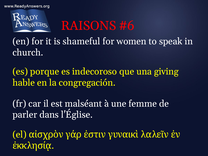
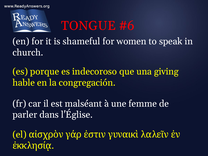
RAISONS: RAISONS -> TONGUE
